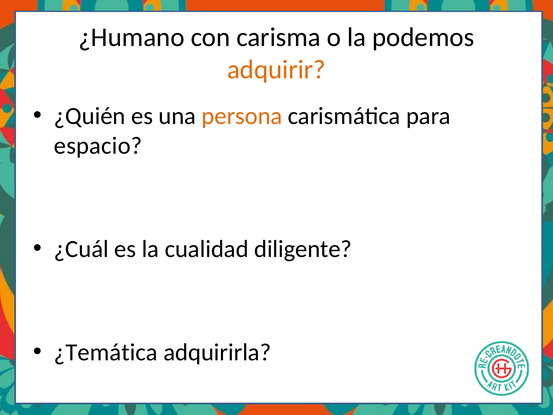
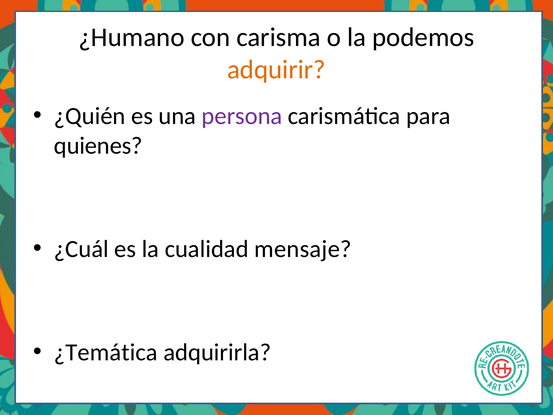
persona colour: orange -> purple
espacio: espacio -> quienes
diligente: diligente -> mensaje
